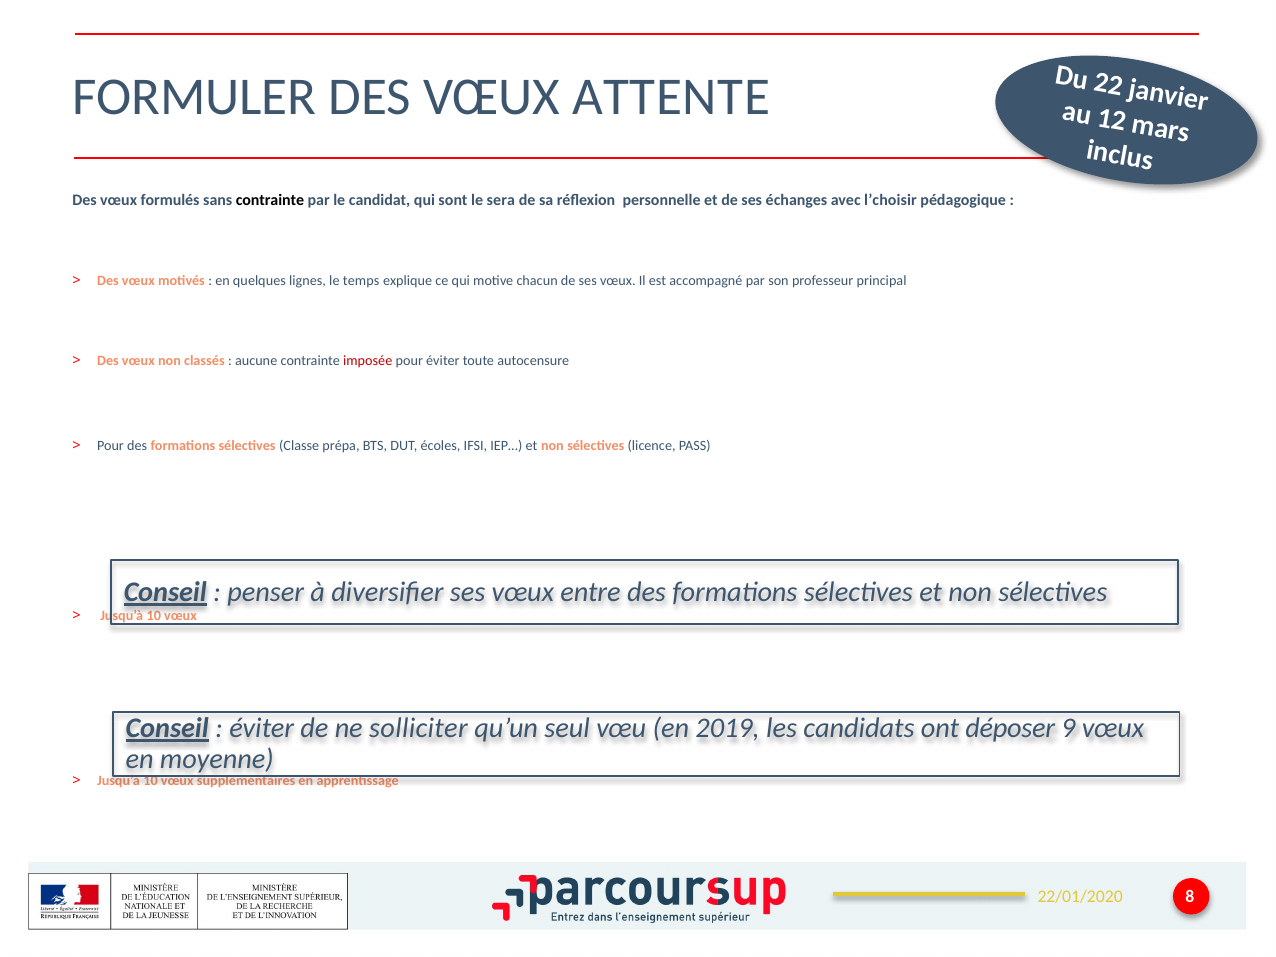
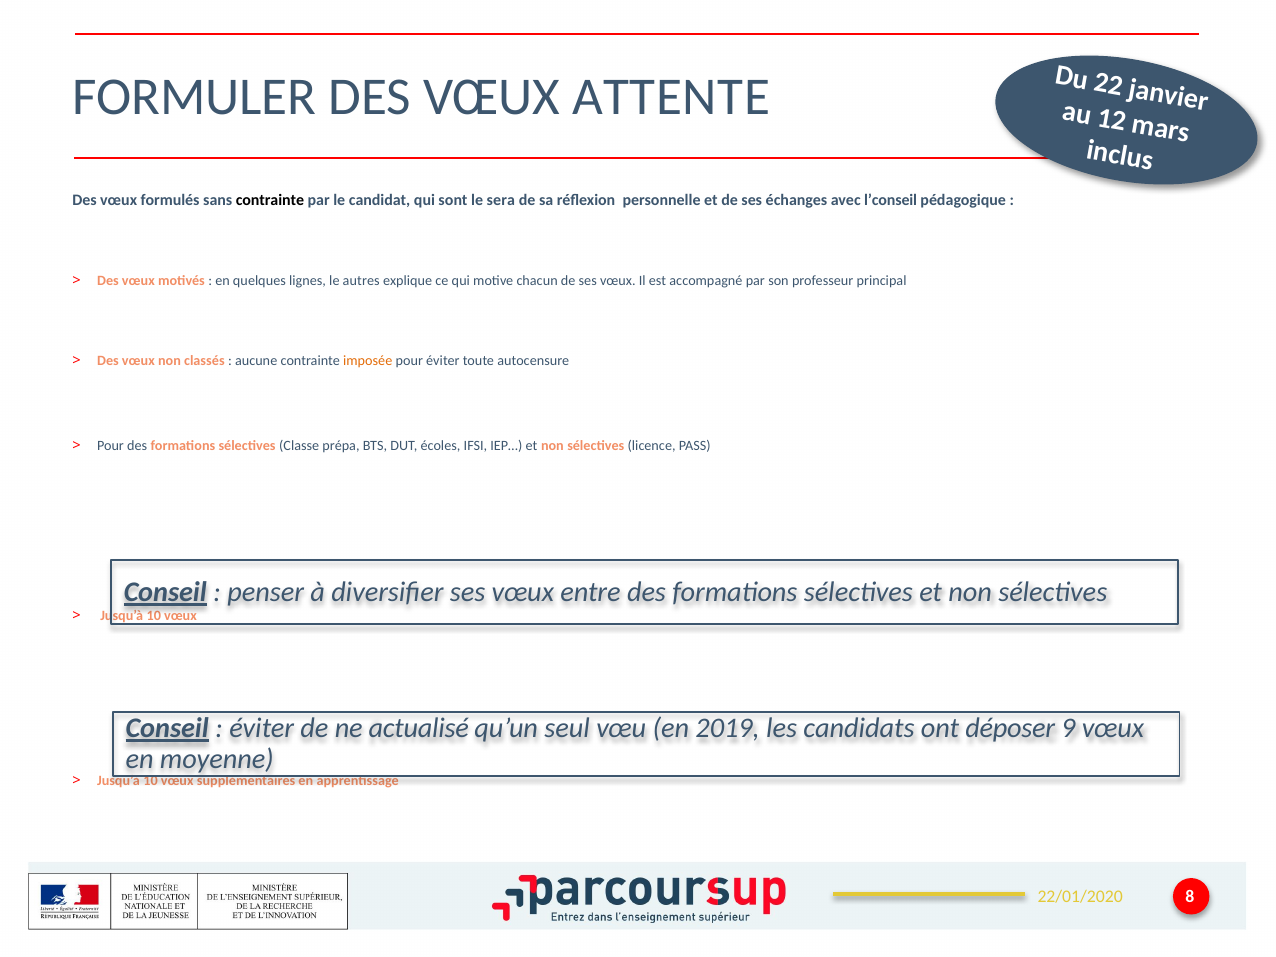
l’choisir: l’choisir -> l’conseil
temps: temps -> autres
imposée colour: red -> orange
solliciter: solliciter -> actualisé
